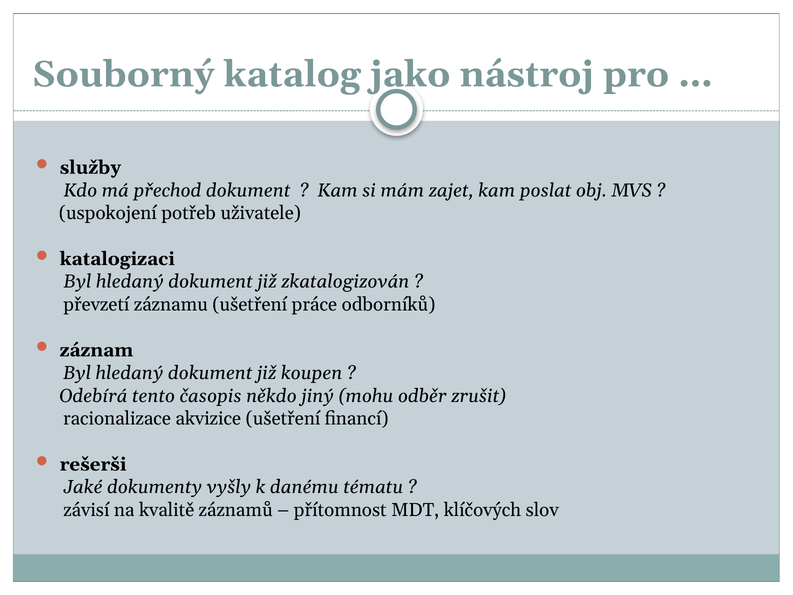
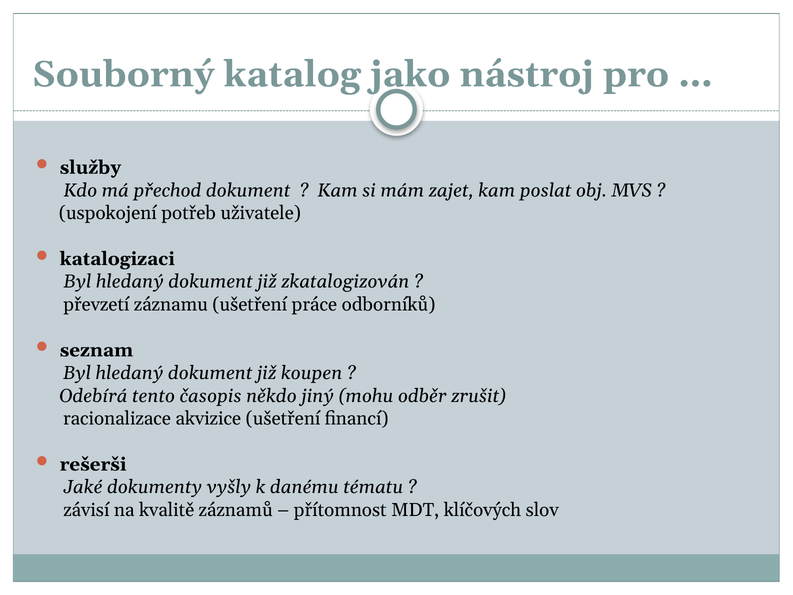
záznam: záznam -> seznam
